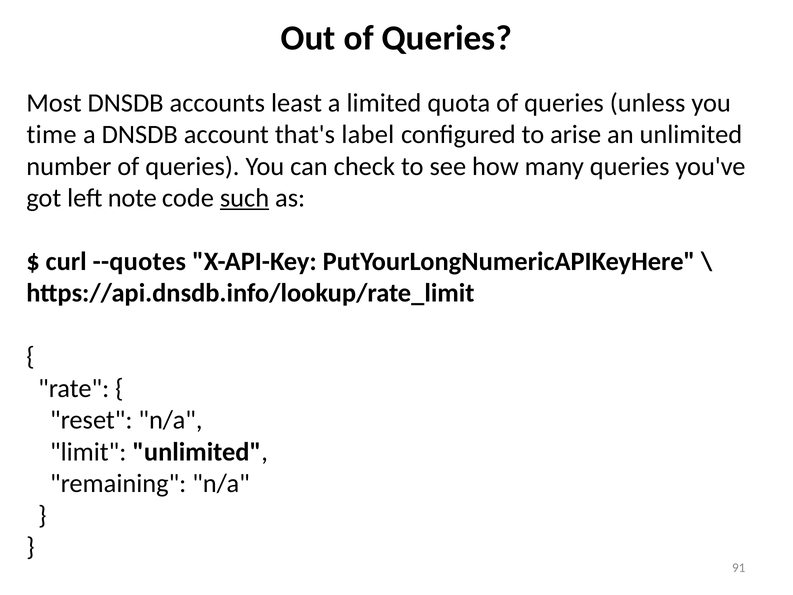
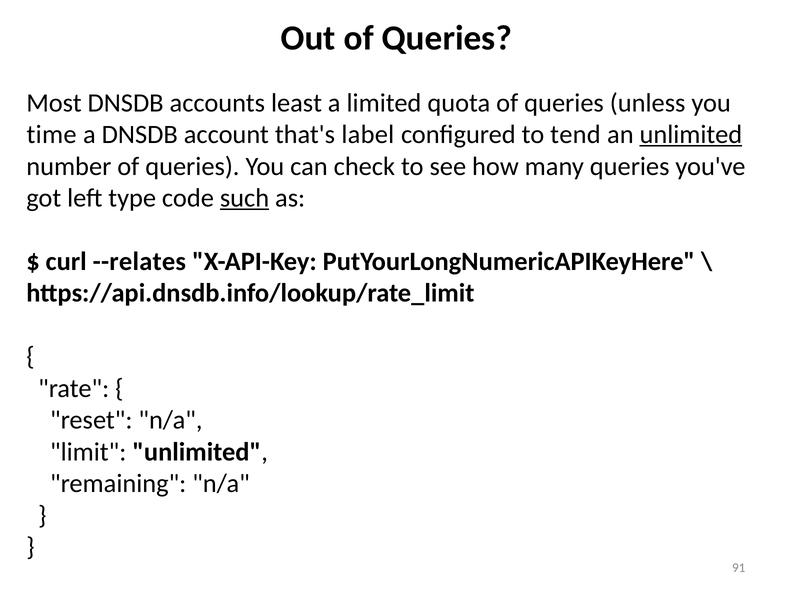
arise: arise -> tend
unlimited at (691, 134) underline: none -> present
note: note -> type
--quotes: --quotes -> --relates
